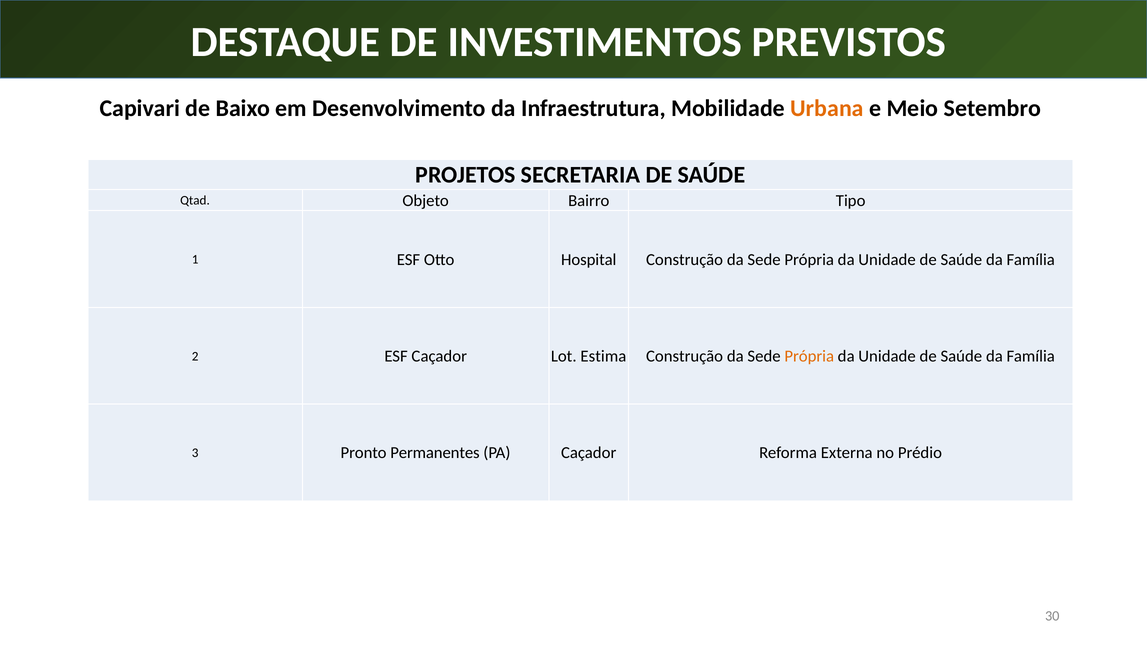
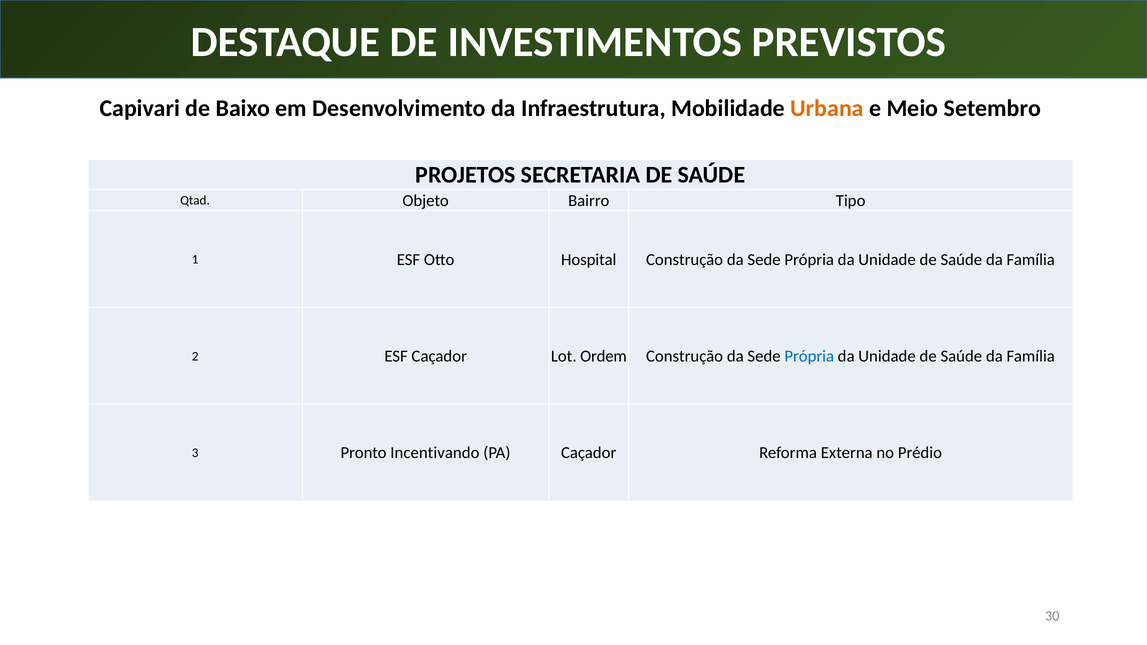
Estima: Estima -> Ordem
Própria at (809, 356) colour: orange -> blue
Permanentes: Permanentes -> Incentivando
